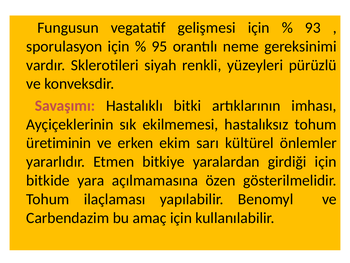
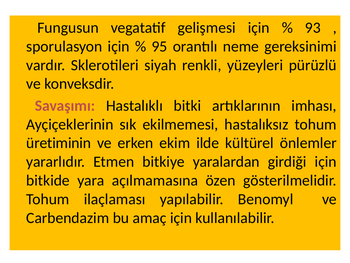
sarı: sarı -> ilde
